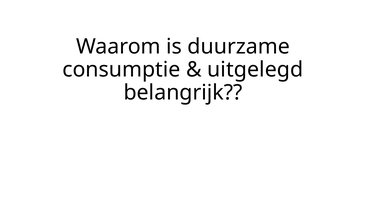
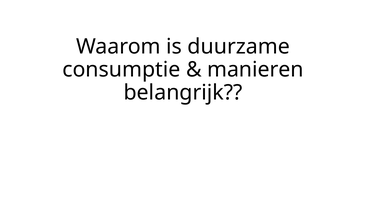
uitgelegd: uitgelegd -> manieren
